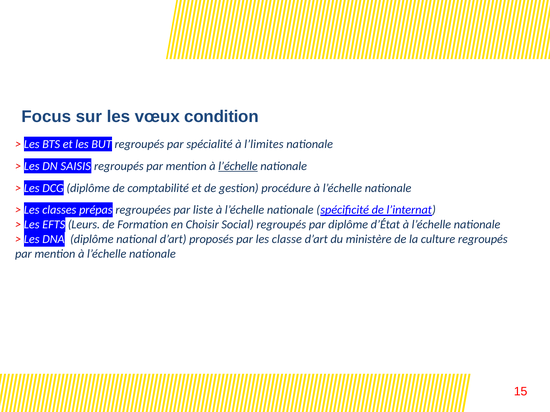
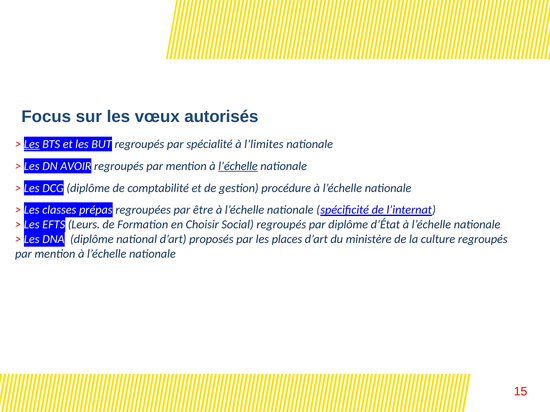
condition: condition -> autorisés
Les at (32, 144) underline: none -> present
SAISIS: SAISIS -> AVOIR
liste: liste -> être
classe: classe -> places
